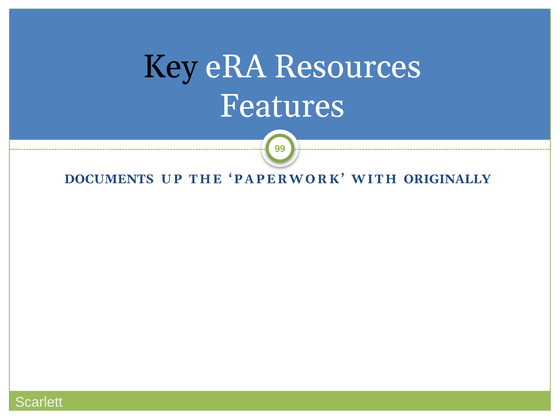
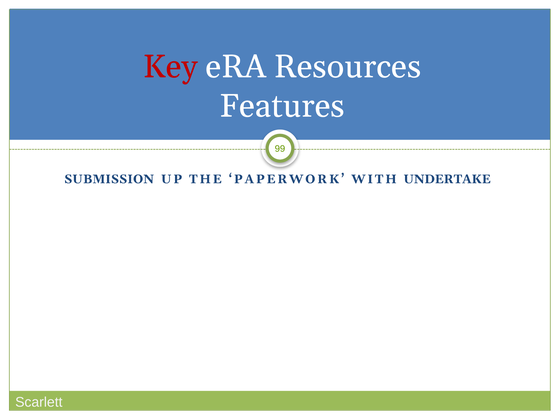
Key colour: black -> red
DOCUMENTS: DOCUMENTS -> SUBMISSION
ORIGINALLY: ORIGINALLY -> UNDERTAKE
